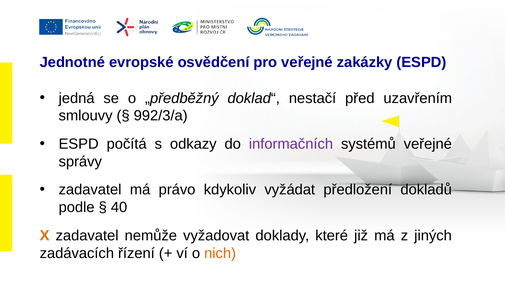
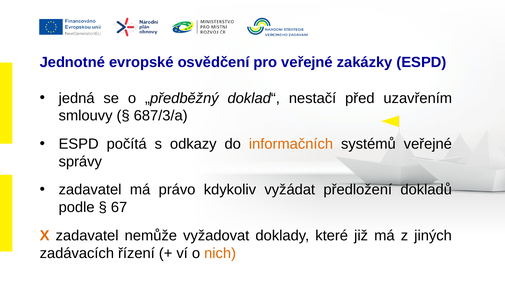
992/3/a: 992/3/a -> 687/3/a
informačních colour: purple -> orange
40: 40 -> 67
